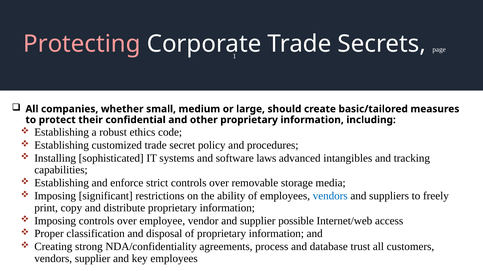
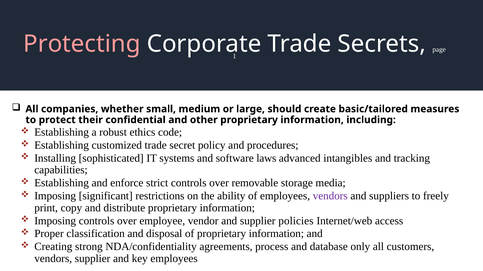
vendors at (330, 196) colour: blue -> purple
possible: possible -> policies
trust: trust -> only
